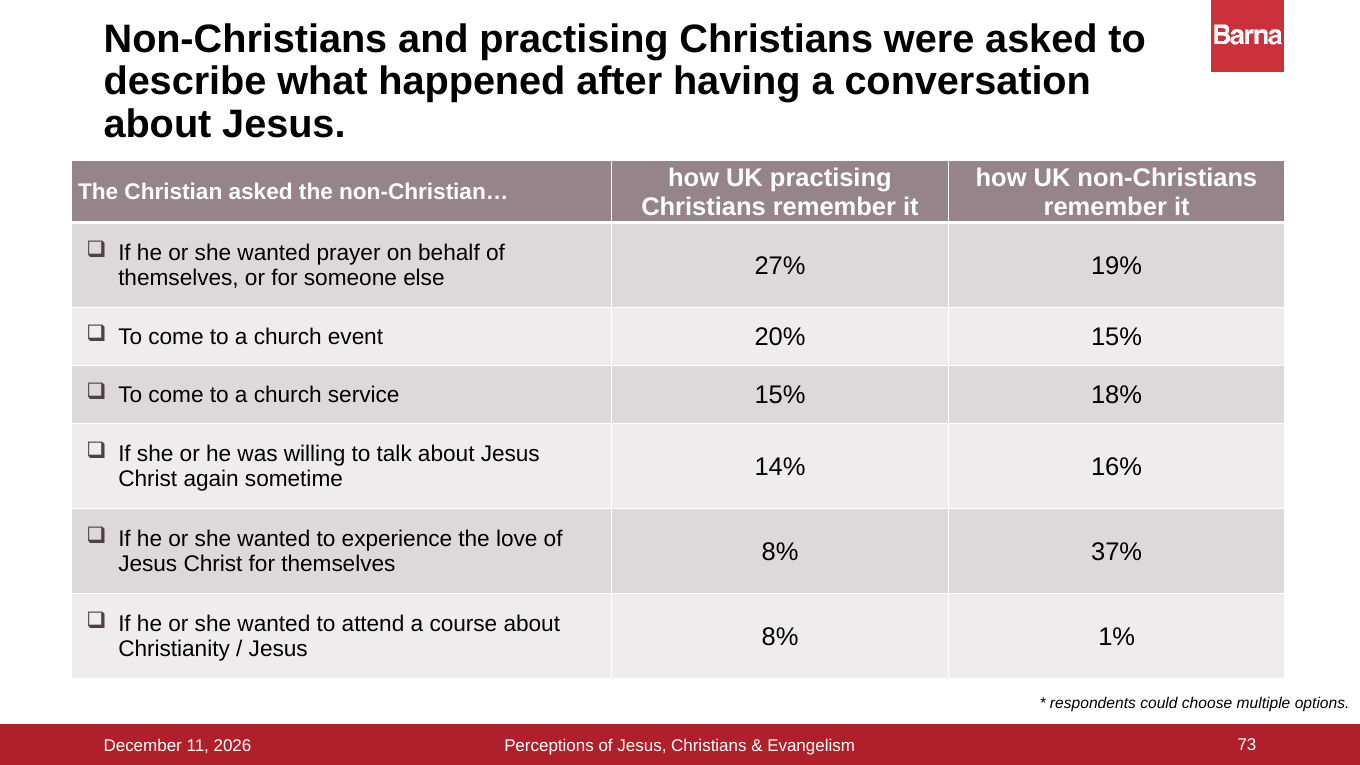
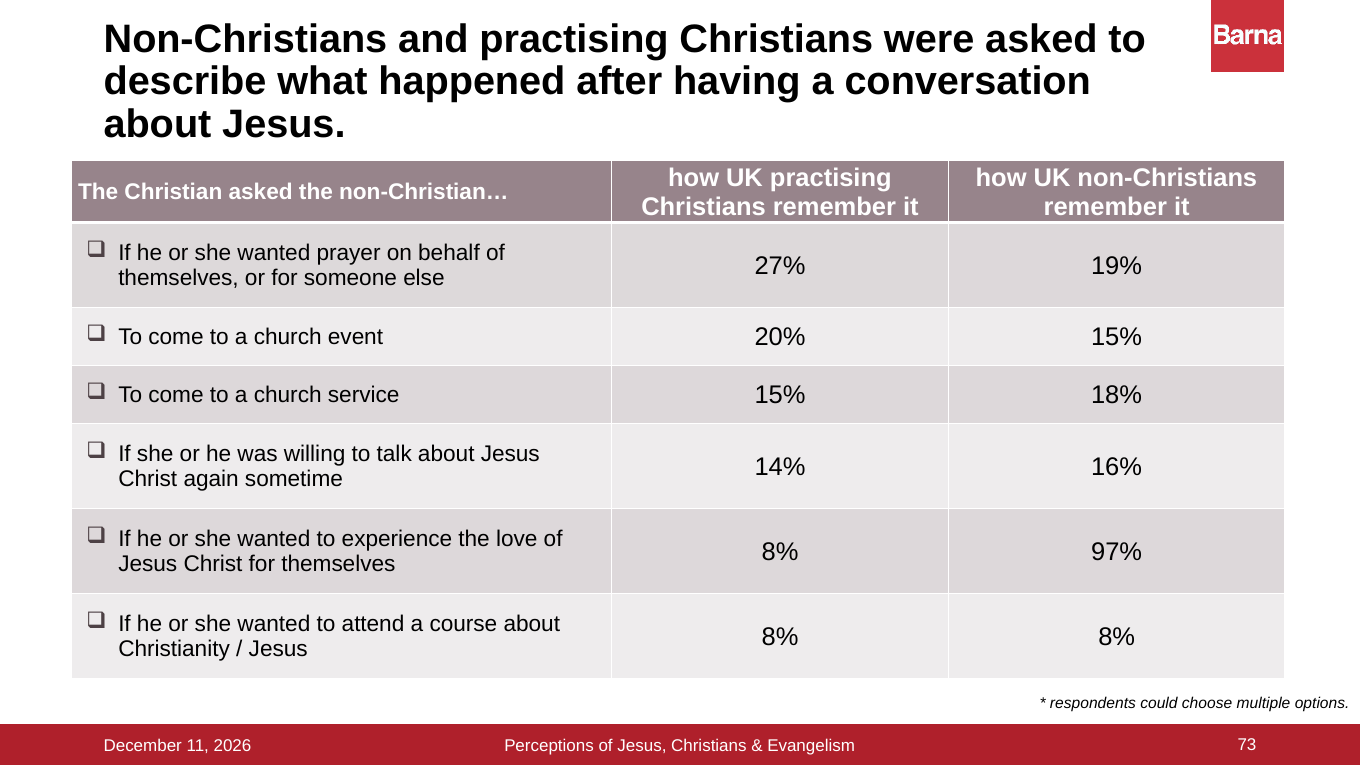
37%: 37% -> 97%
8% 1%: 1% -> 8%
